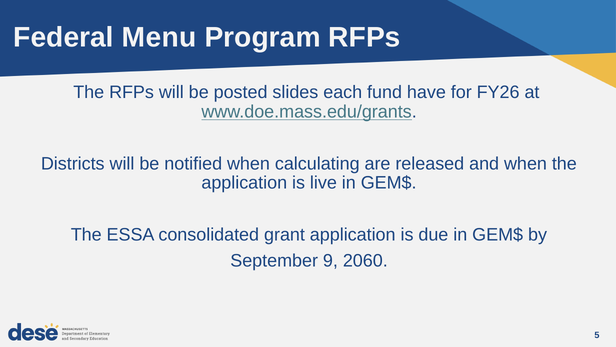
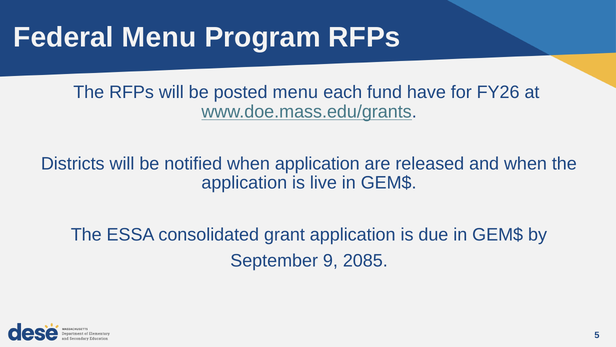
posted slides: slides -> menu
when calculating: calculating -> application
2060: 2060 -> 2085
